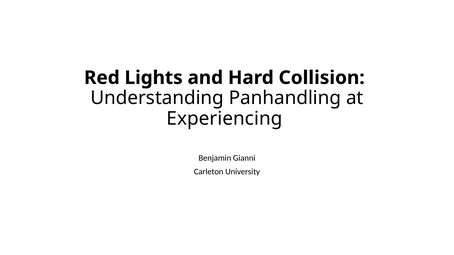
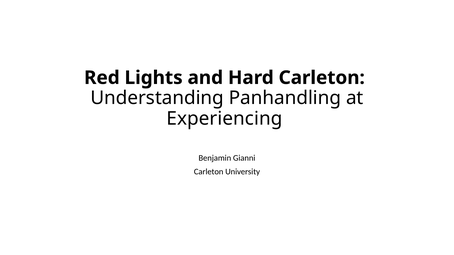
Hard Collision: Collision -> Carleton
